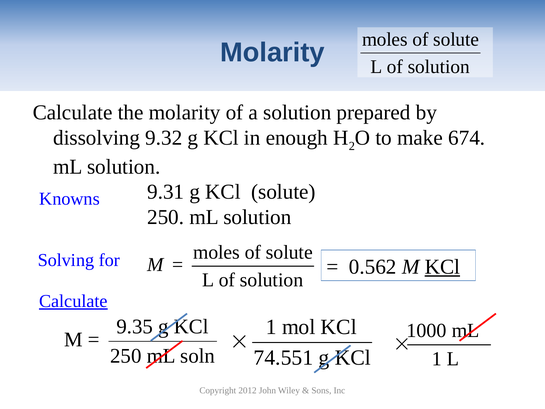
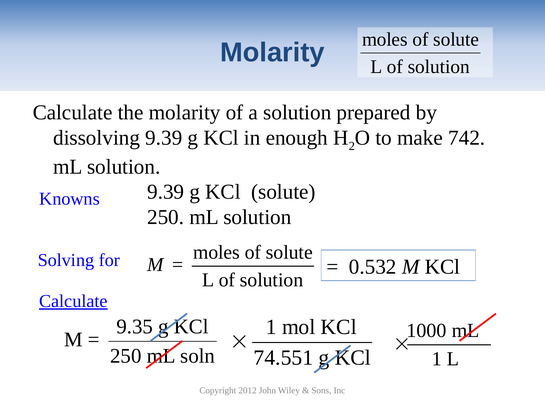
dissolving 9.32: 9.32 -> 9.39
674: 674 -> 742
9.31 at (166, 192): 9.31 -> 9.39
0.562: 0.562 -> 0.532
KCl at (442, 267) underline: present -> none
